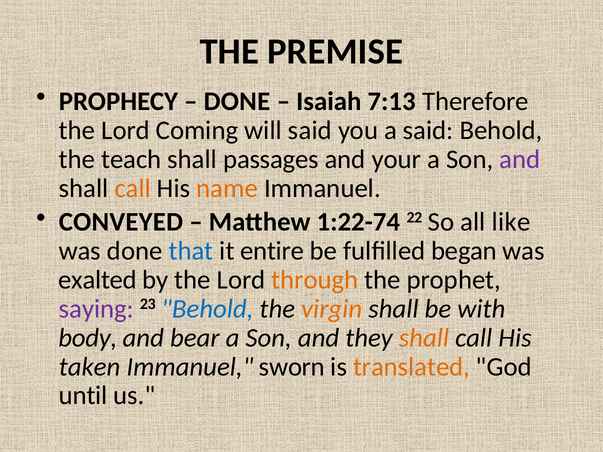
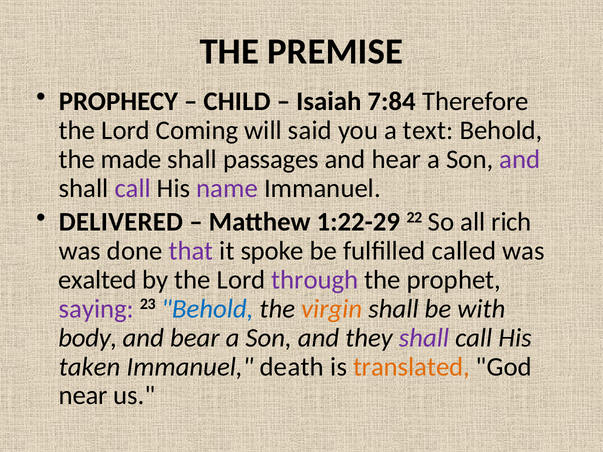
DONE at (237, 101): DONE -> CHILD
7:13: 7:13 -> 7:84
a said: said -> text
teach: teach -> made
your: your -> hear
call at (133, 188) colour: orange -> purple
name colour: orange -> purple
CONVEYED: CONVEYED -> DELIVERED
1:22-74: 1:22-74 -> 1:22-29
like: like -> rich
that colour: blue -> purple
entire: entire -> spoke
began: began -> called
through colour: orange -> purple
shall at (424, 338) colour: orange -> purple
sworn: sworn -> death
until: until -> near
